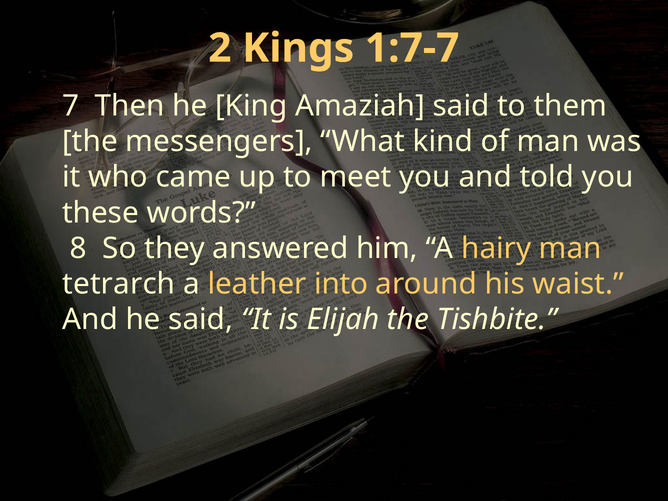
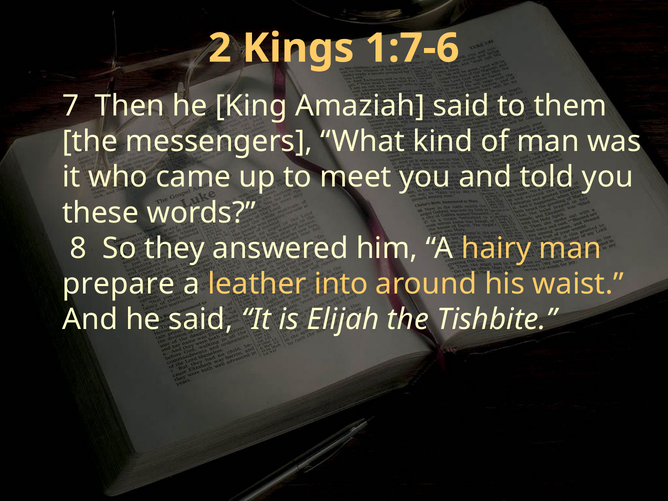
1:7-7: 1:7-7 -> 1:7-6
tetrarch: tetrarch -> prepare
